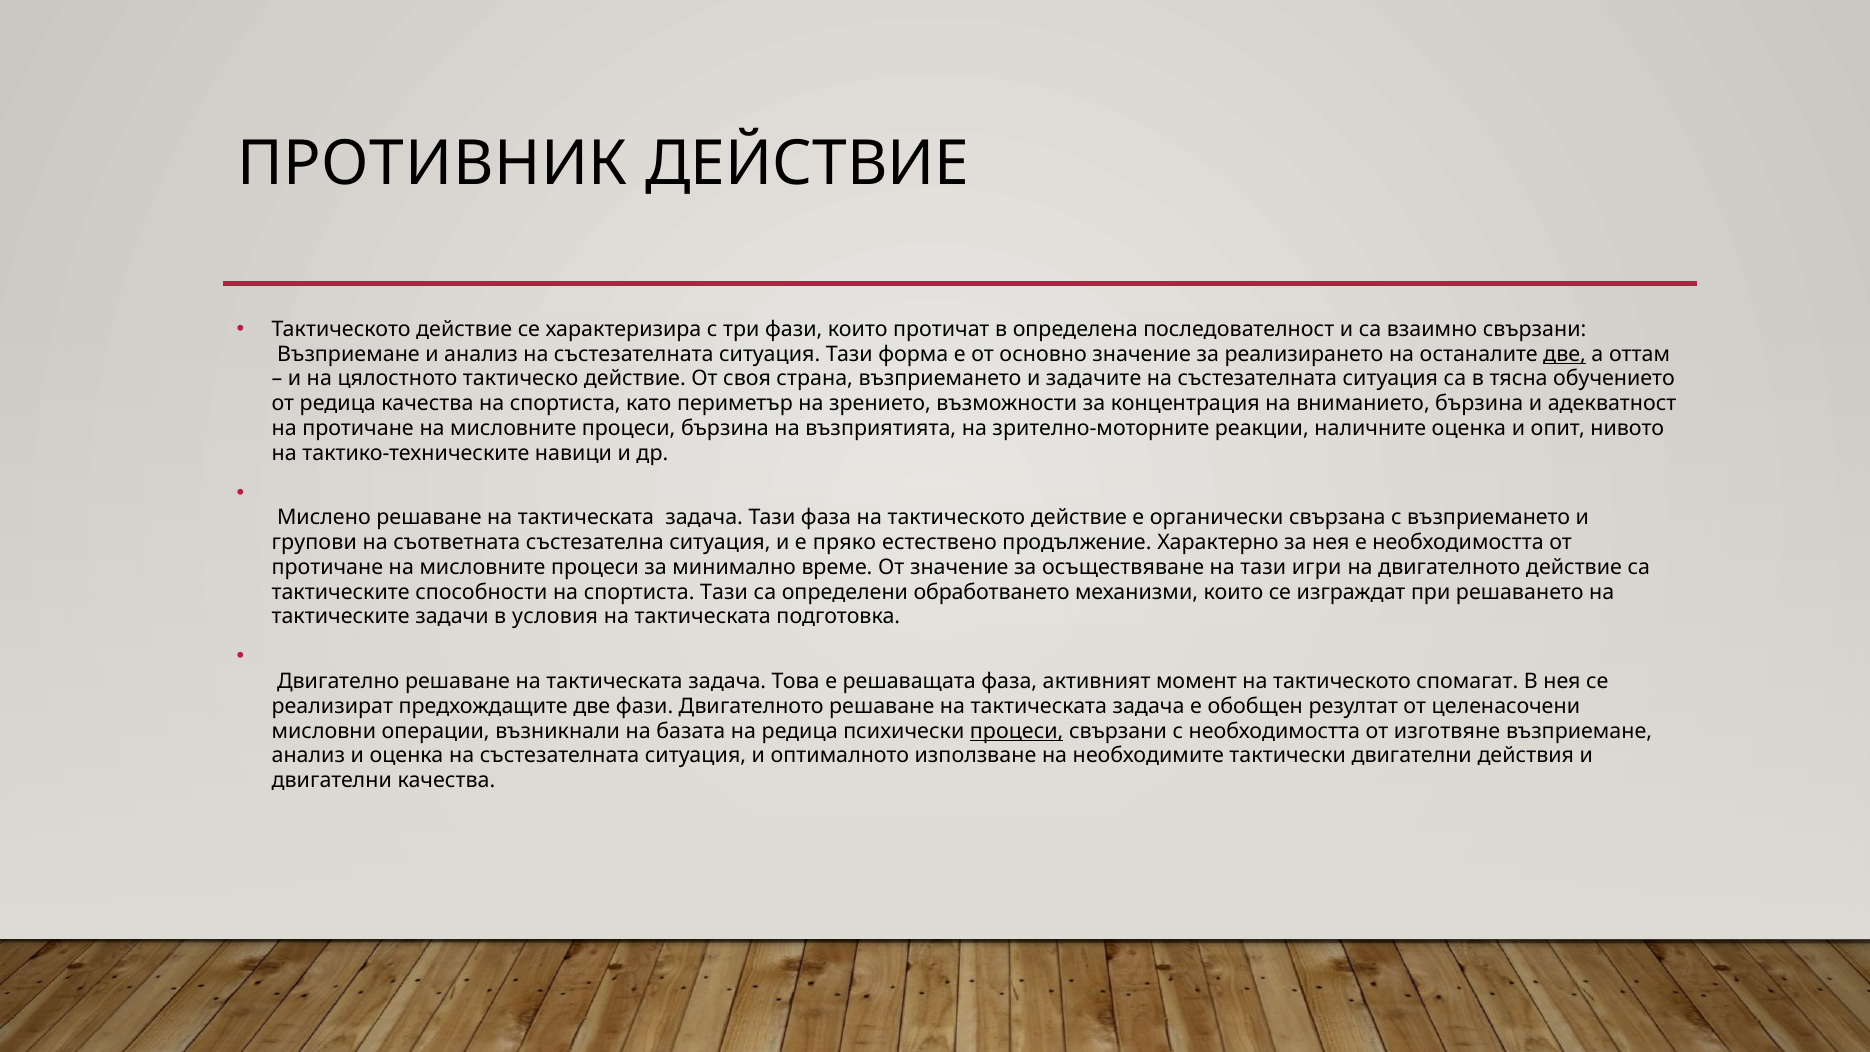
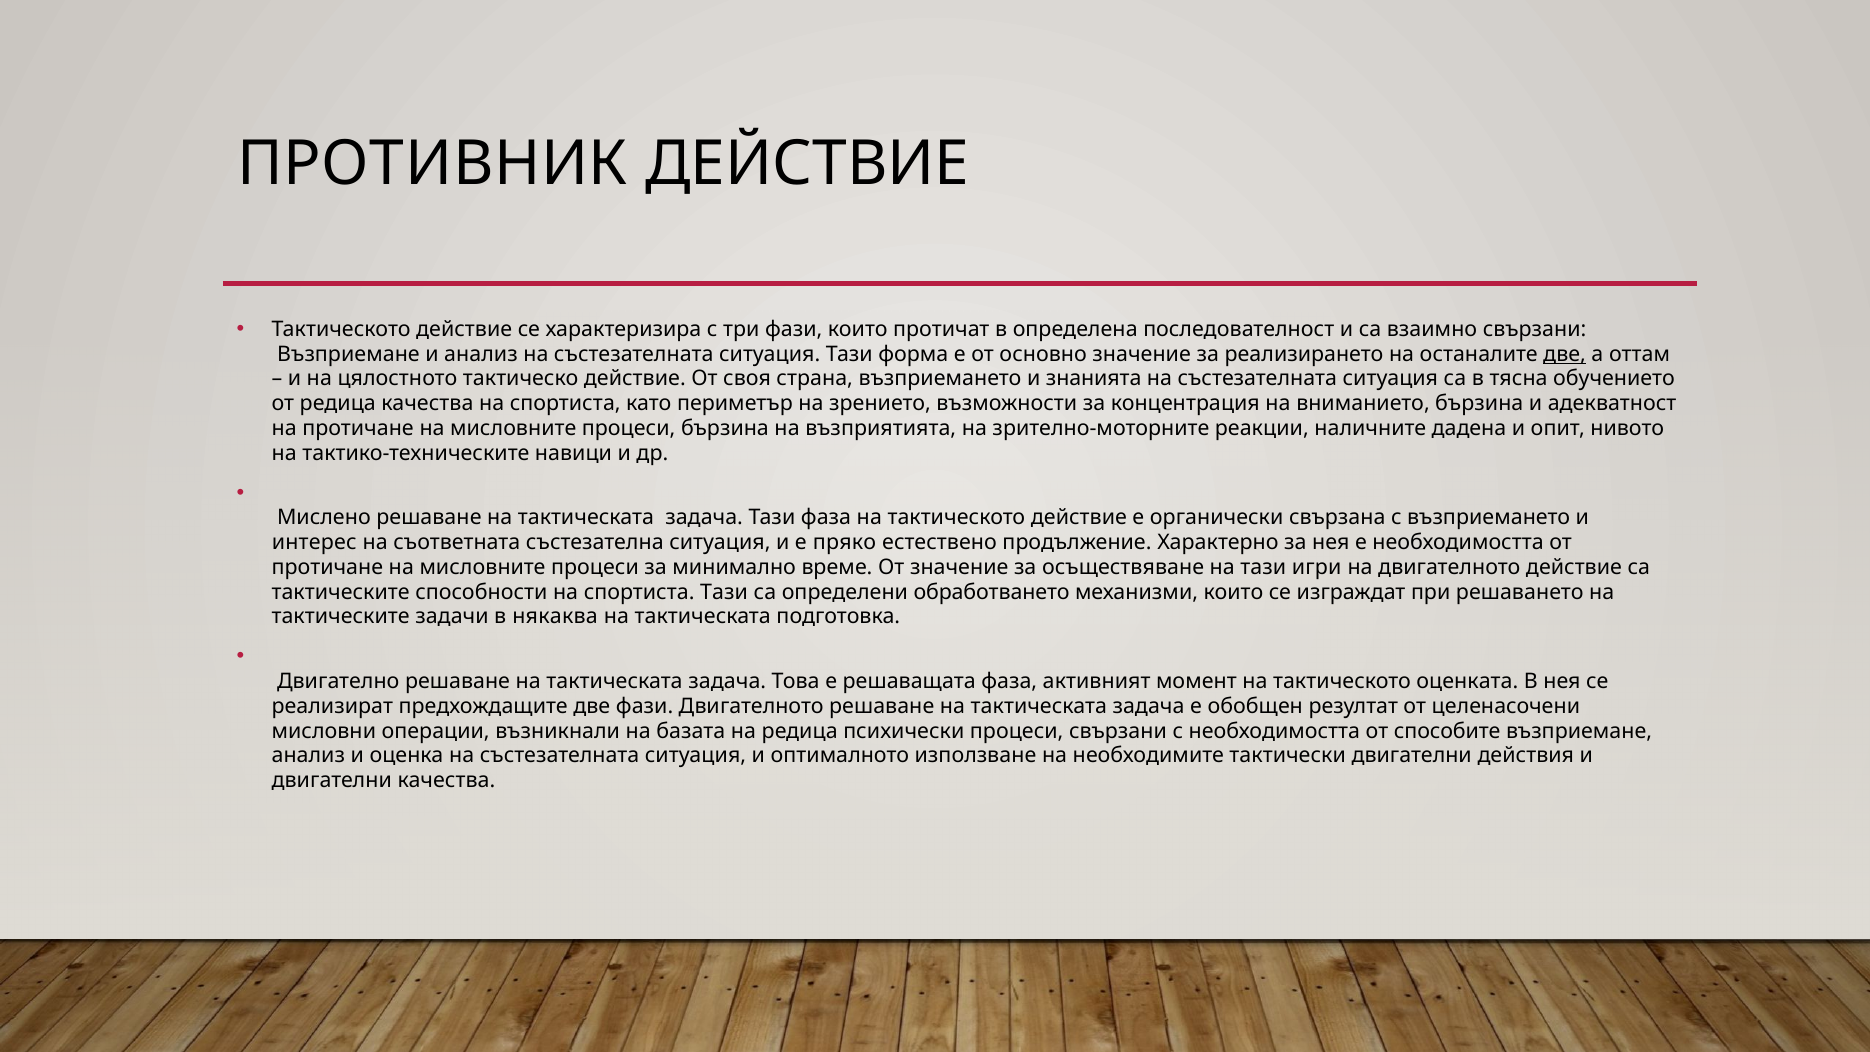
задачите: задачите -> знанията
наличните оценка: оценка -> дадена
групови: групови -> интерес
условия: условия -> някаква
спомагат: спомагат -> оценката
процеси at (1017, 731) underline: present -> none
изготвяне: изготвяне -> способите
